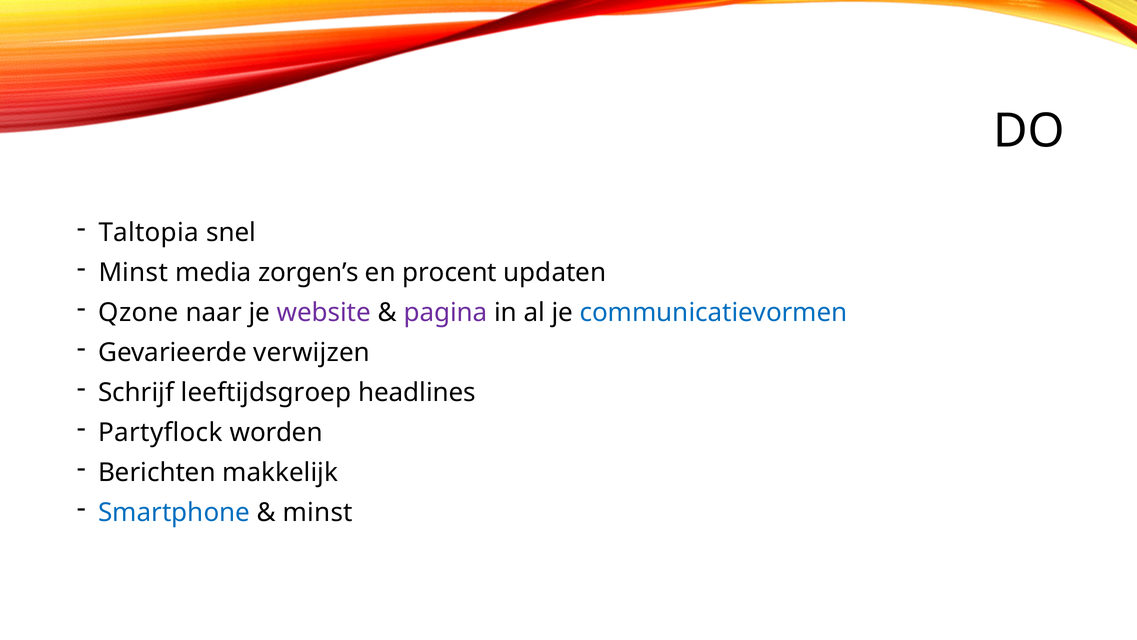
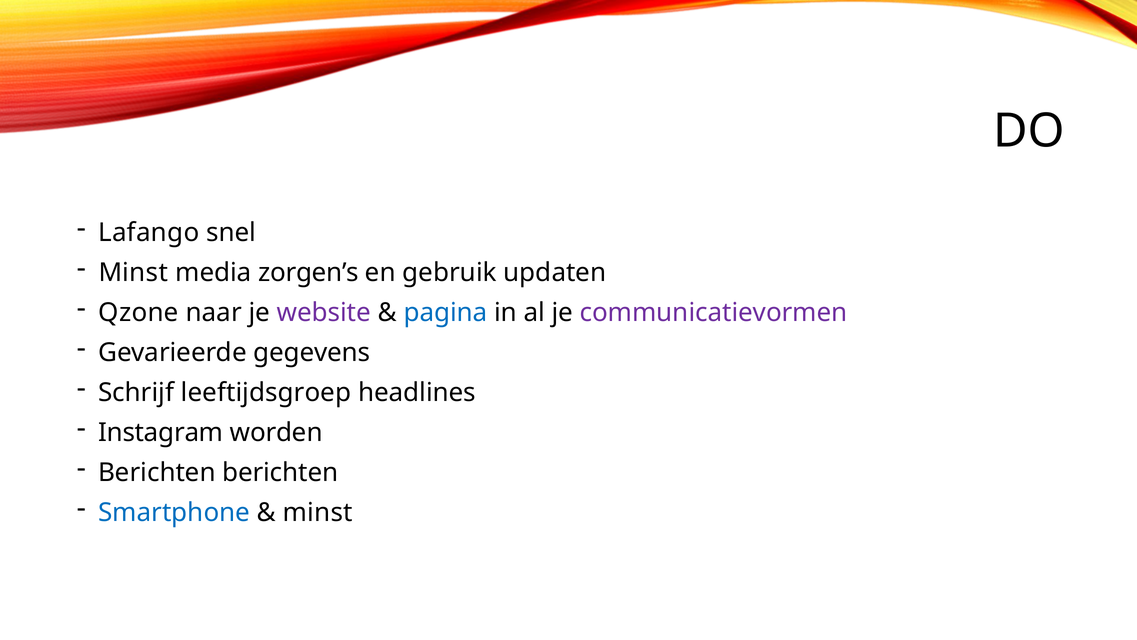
Taltopia: Taltopia -> Lafango
procent: procent -> gebruik
pagina colour: purple -> blue
communicatievormen colour: blue -> purple
verwijzen: verwijzen -> gegevens
Partyflock: Partyflock -> Instagram
Berichten makkelijk: makkelijk -> berichten
